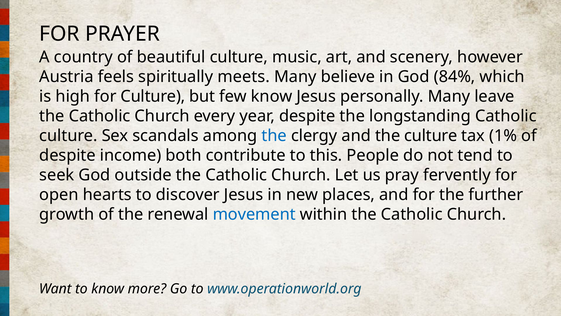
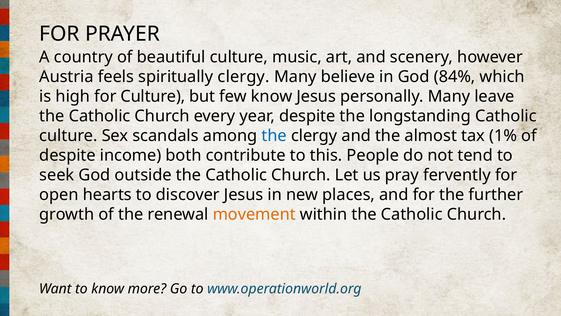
spiritually meets: meets -> clergy
the culture: culture -> almost
movement colour: blue -> orange
